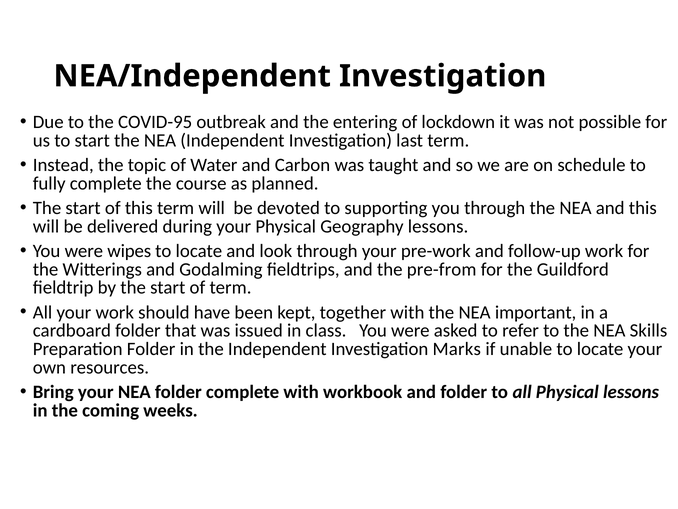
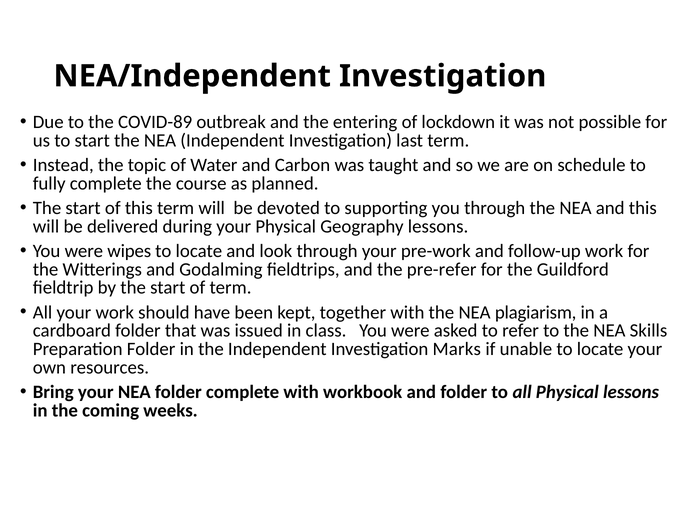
COVID-95: COVID-95 -> COVID-89
pre-from: pre-from -> pre-refer
important: important -> plagiarism
